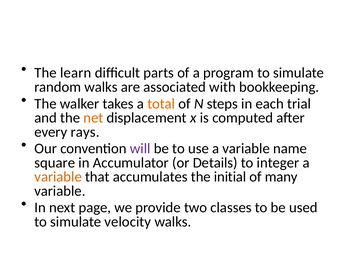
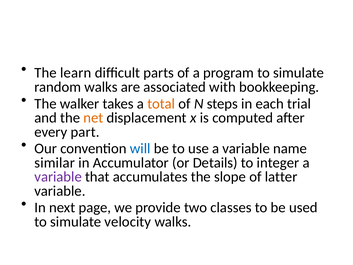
rays: rays -> part
will colour: purple -> blue
square: square -> similar
variable at (58, 177) colour: orange -> purple
initial: initial -> slope
many: many -> latter
